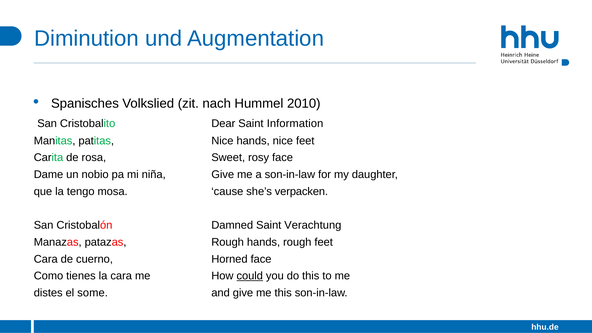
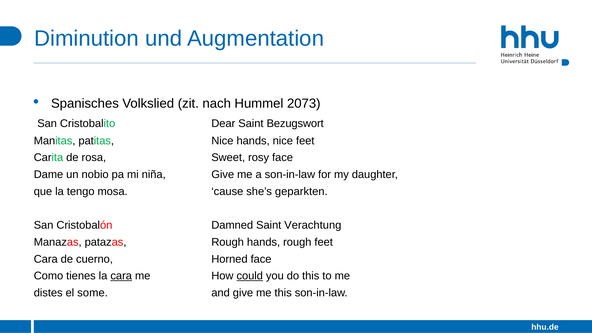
2010: 2010 -> 2073
Information: Information -> Bezugswort
verpacken: verpacken -> geparkten
cara at (121, 276) underline: none -> present
